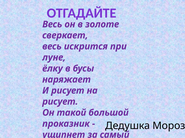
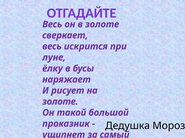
рисует at (60, 102): рисует -> золоте
